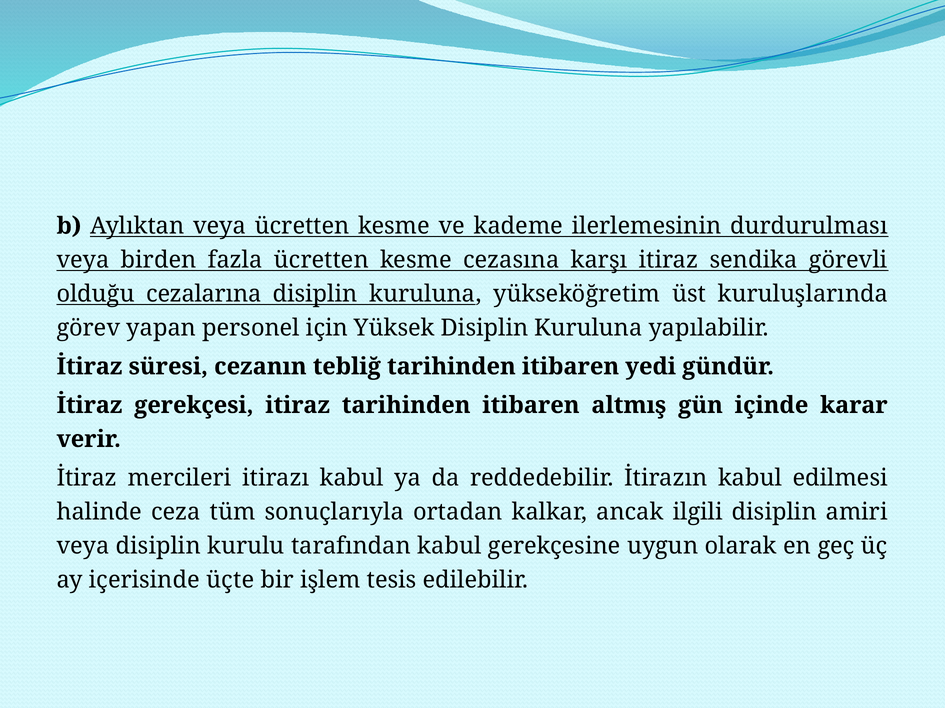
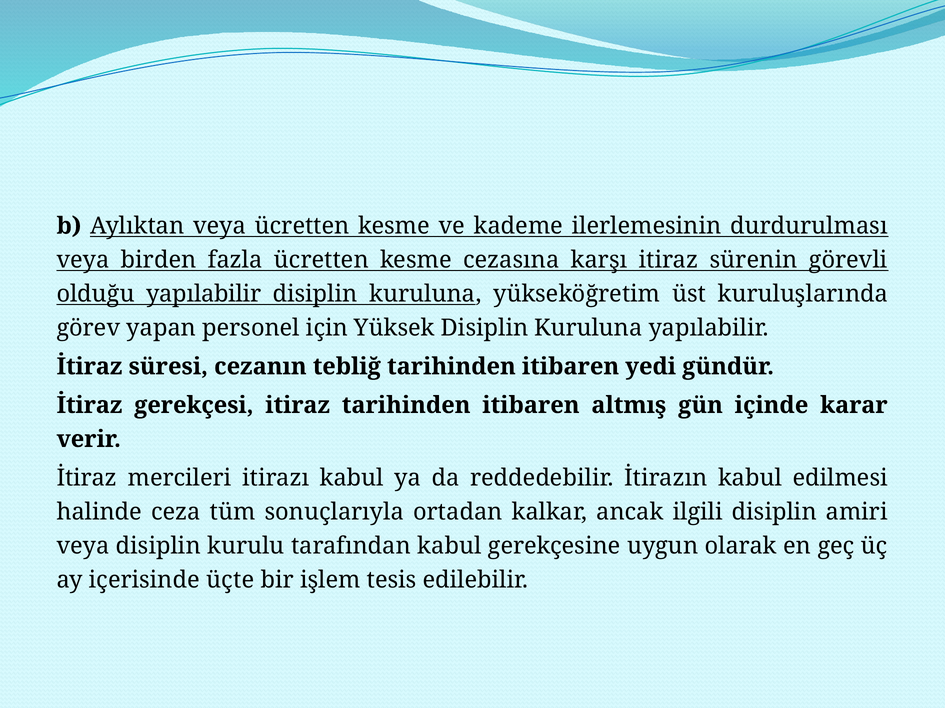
sendika: sendika -> sürenin
olduğu cezalarına: cezalarına -> yapılabilir
